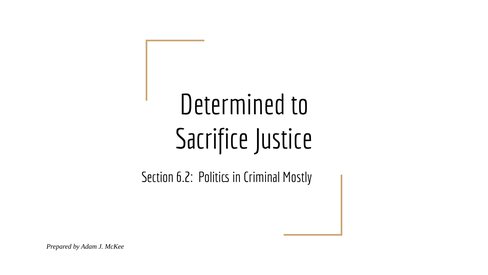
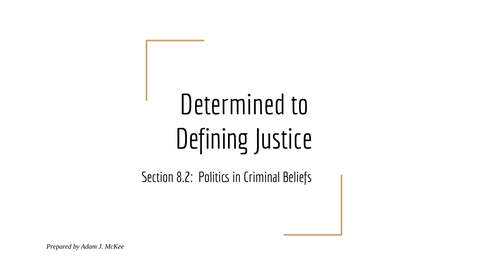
Sacrifice: Sacrifice -> Defining
6.2: 6.2 -> 8.2
Mostly: Mostly -> Beliefs
